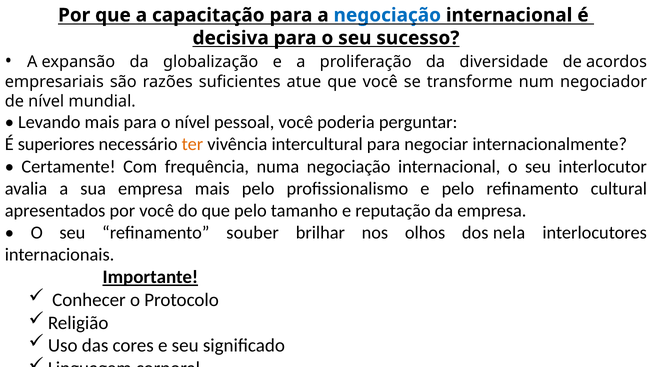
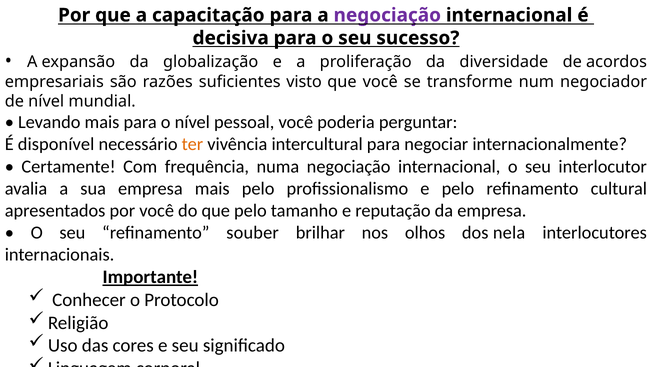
negociação at (387, 15) colour: blue -> purple
atue: atue -> visto
superiores: superiores -> disponível
